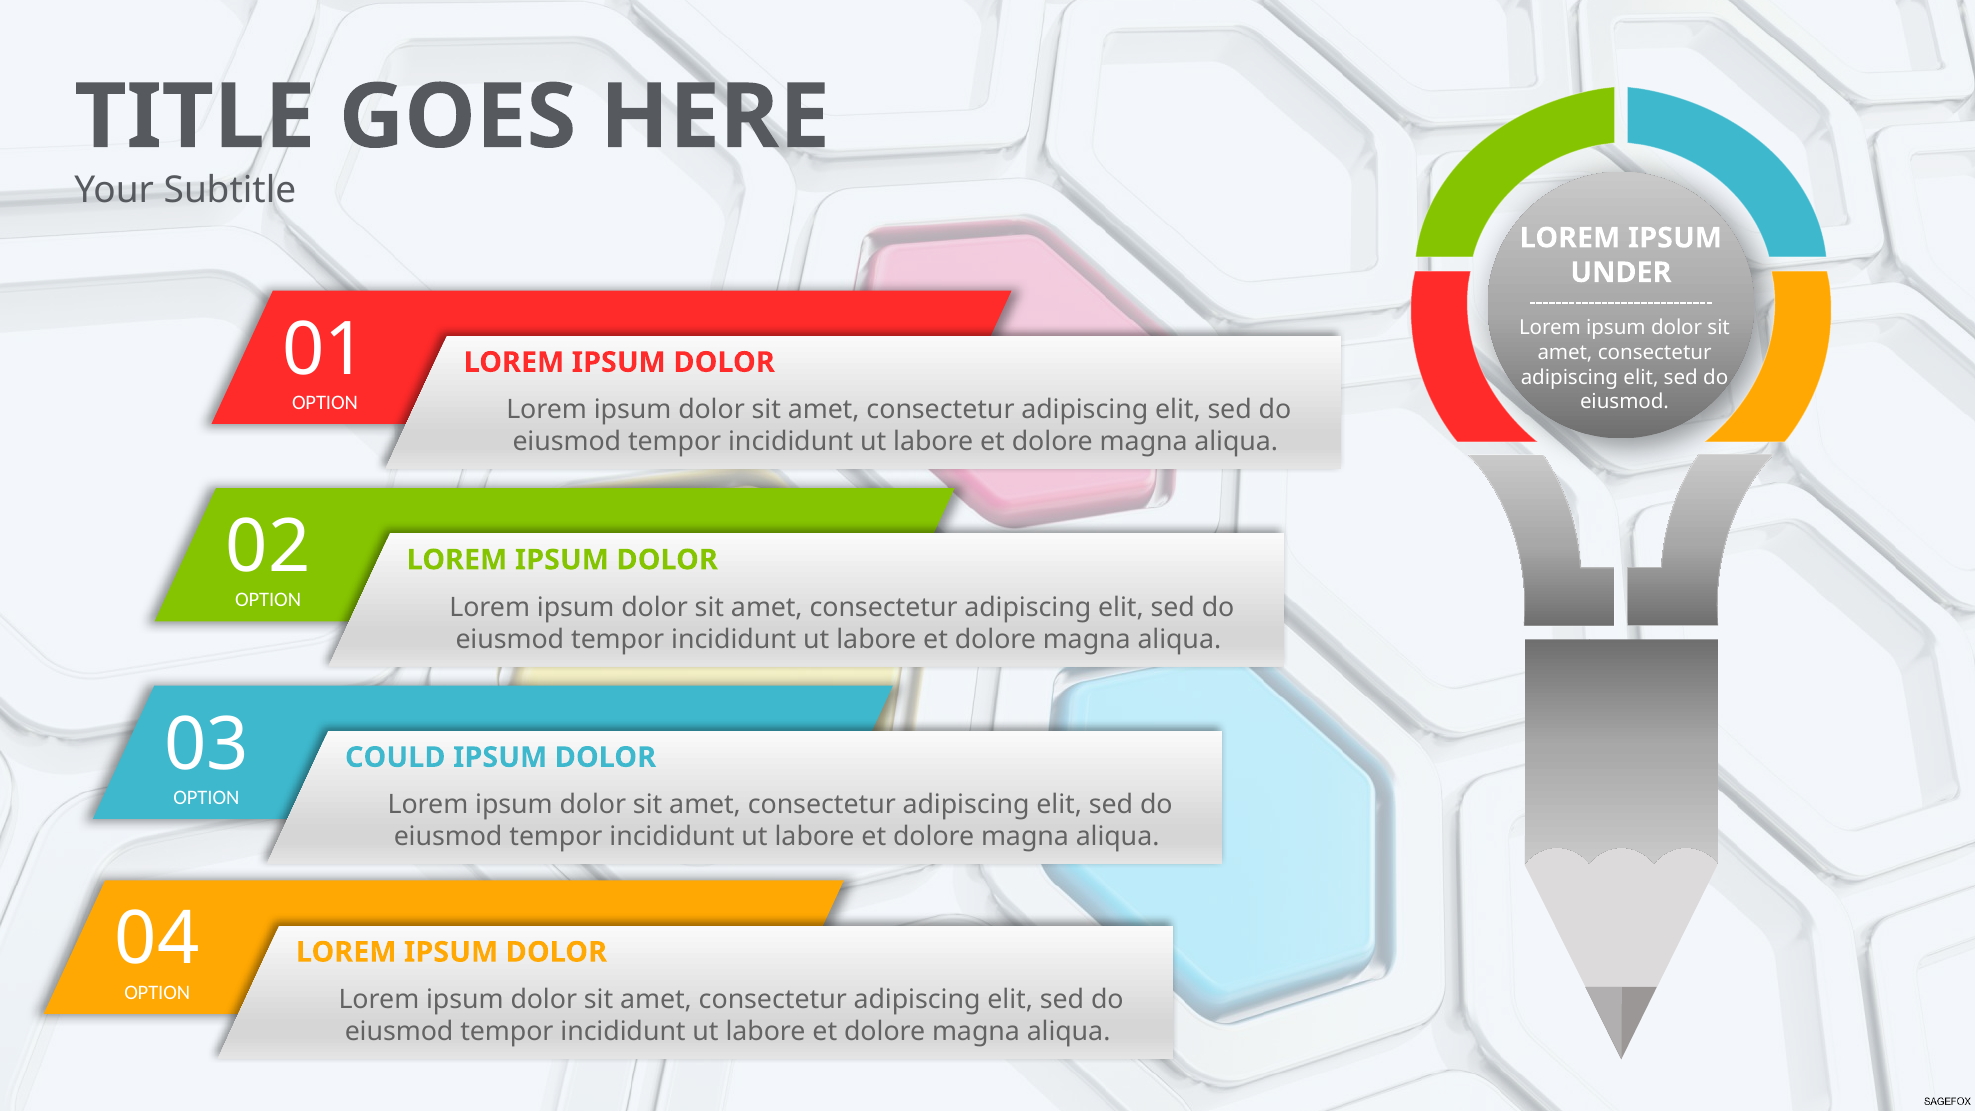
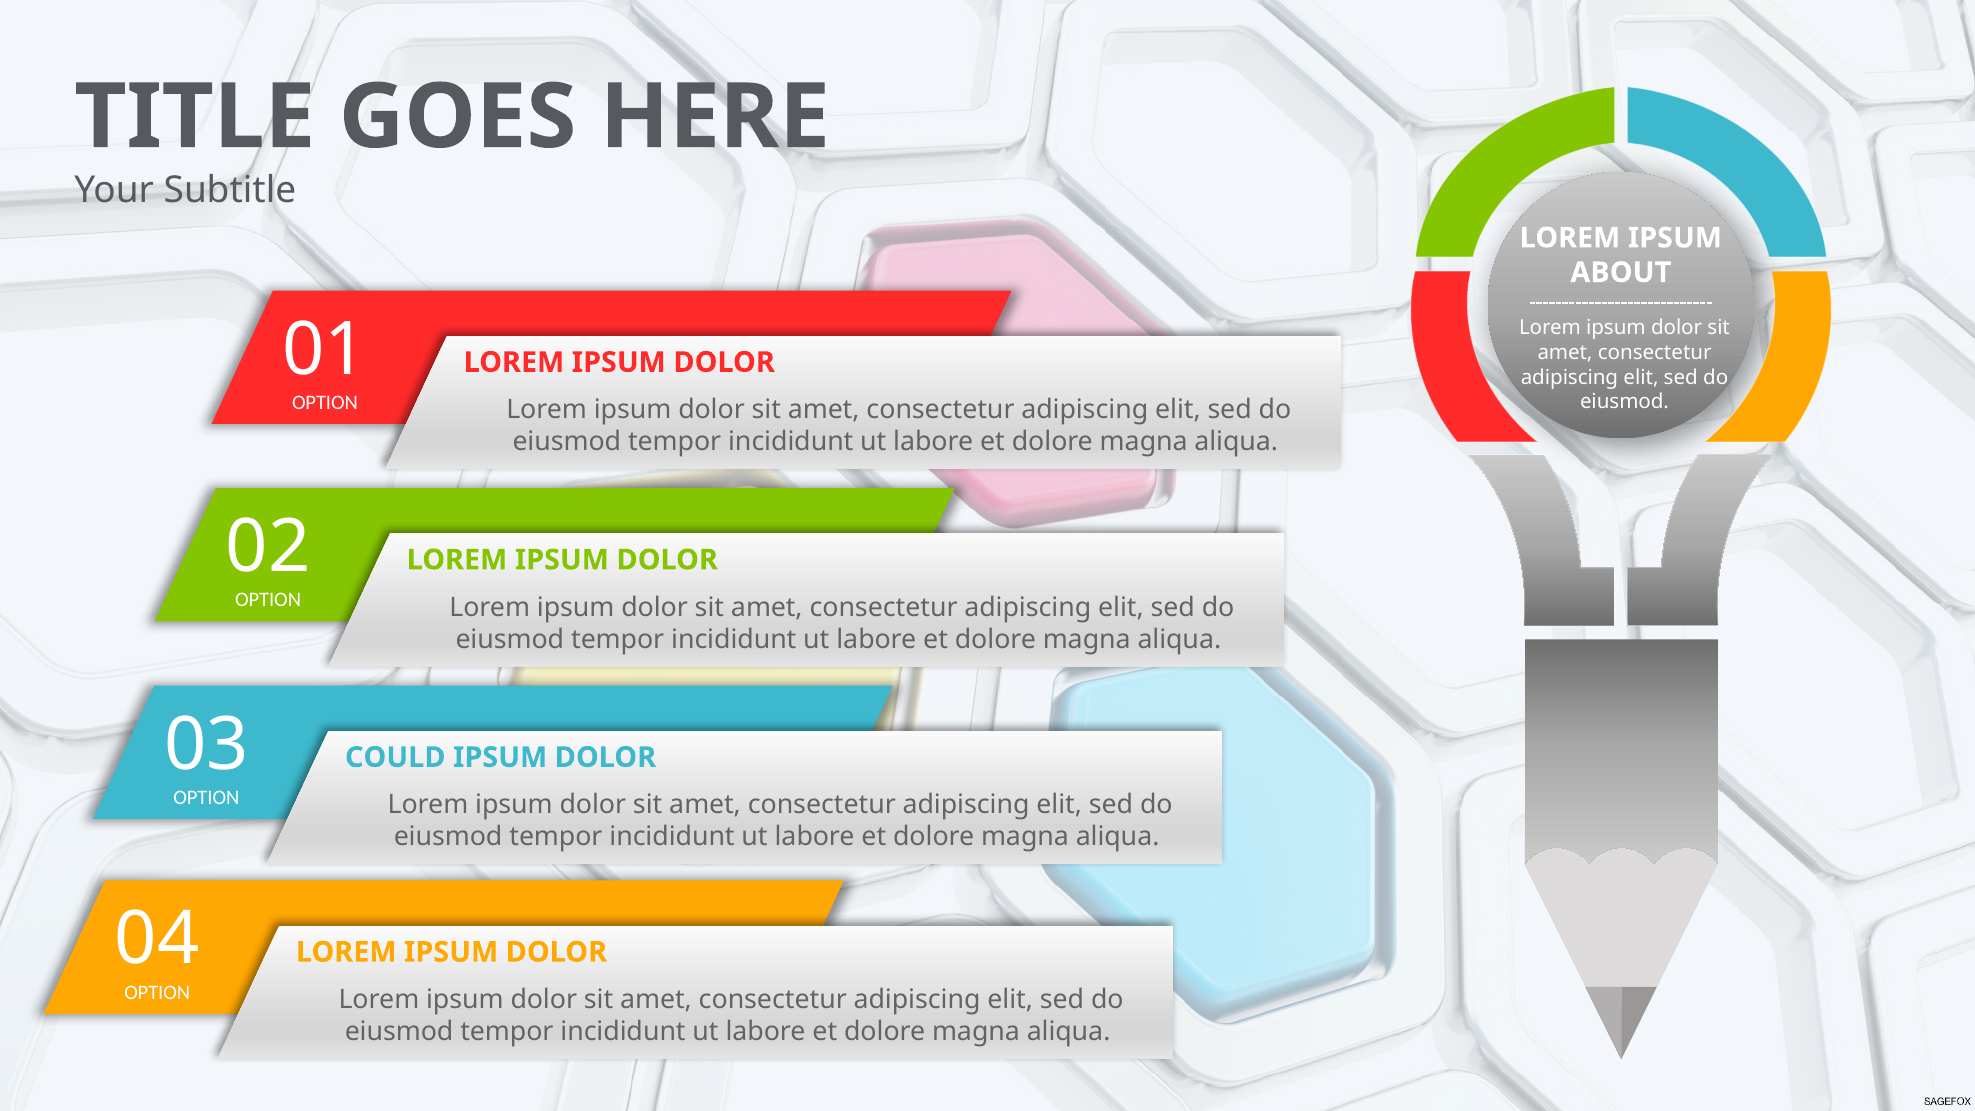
UNDER: UNDER -> ABOUT
